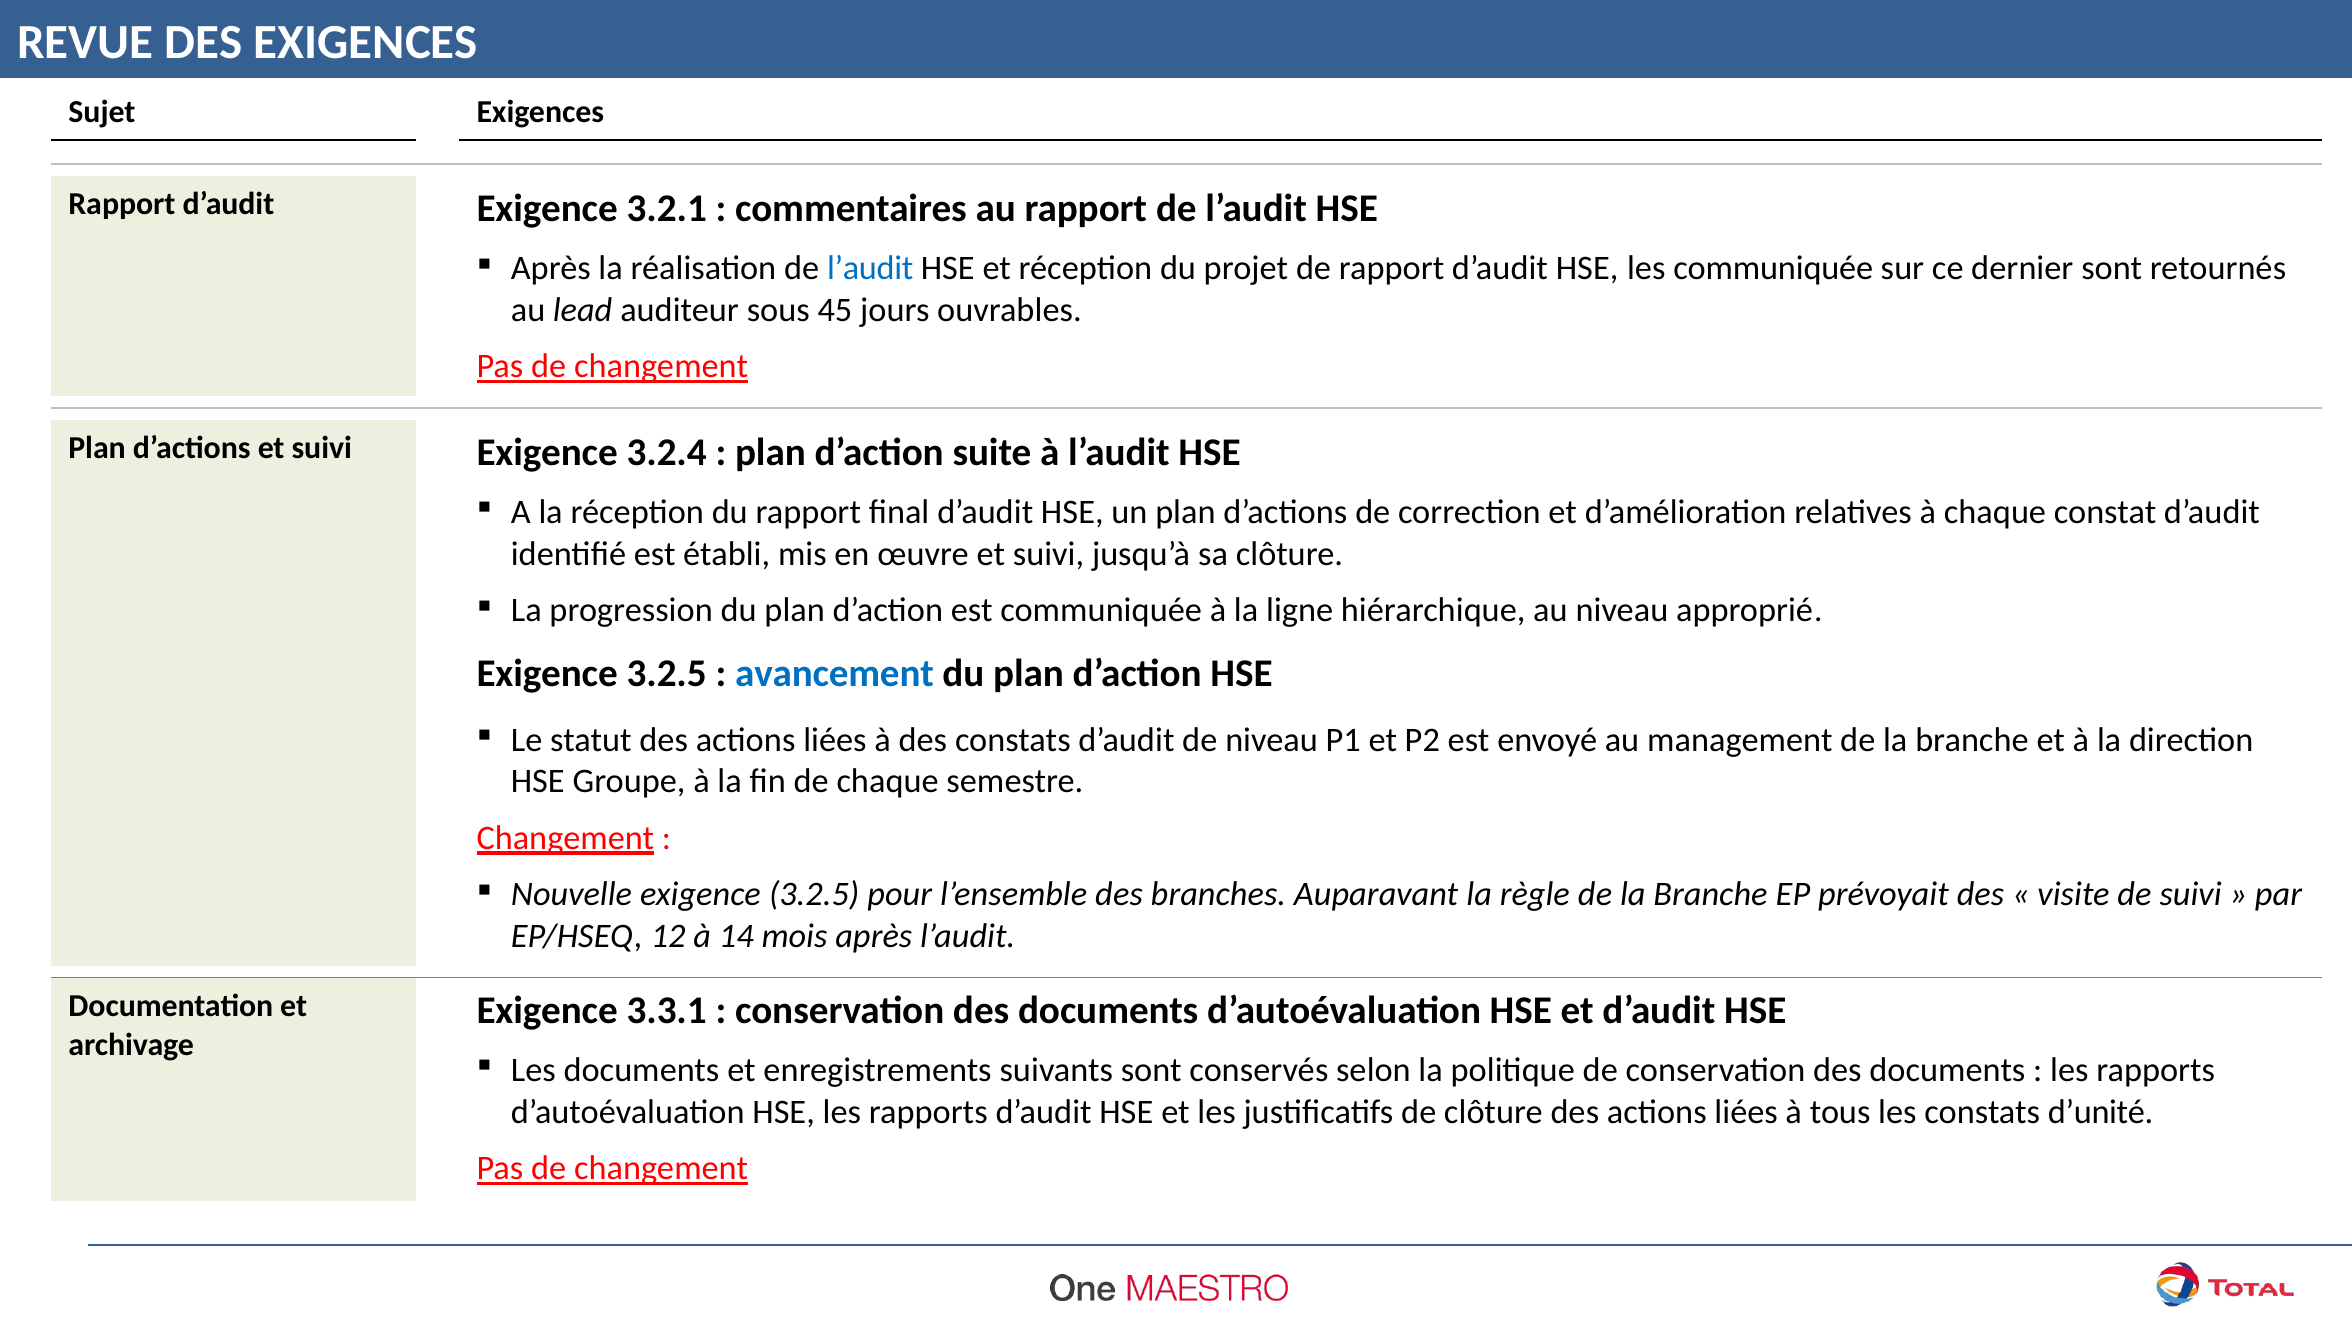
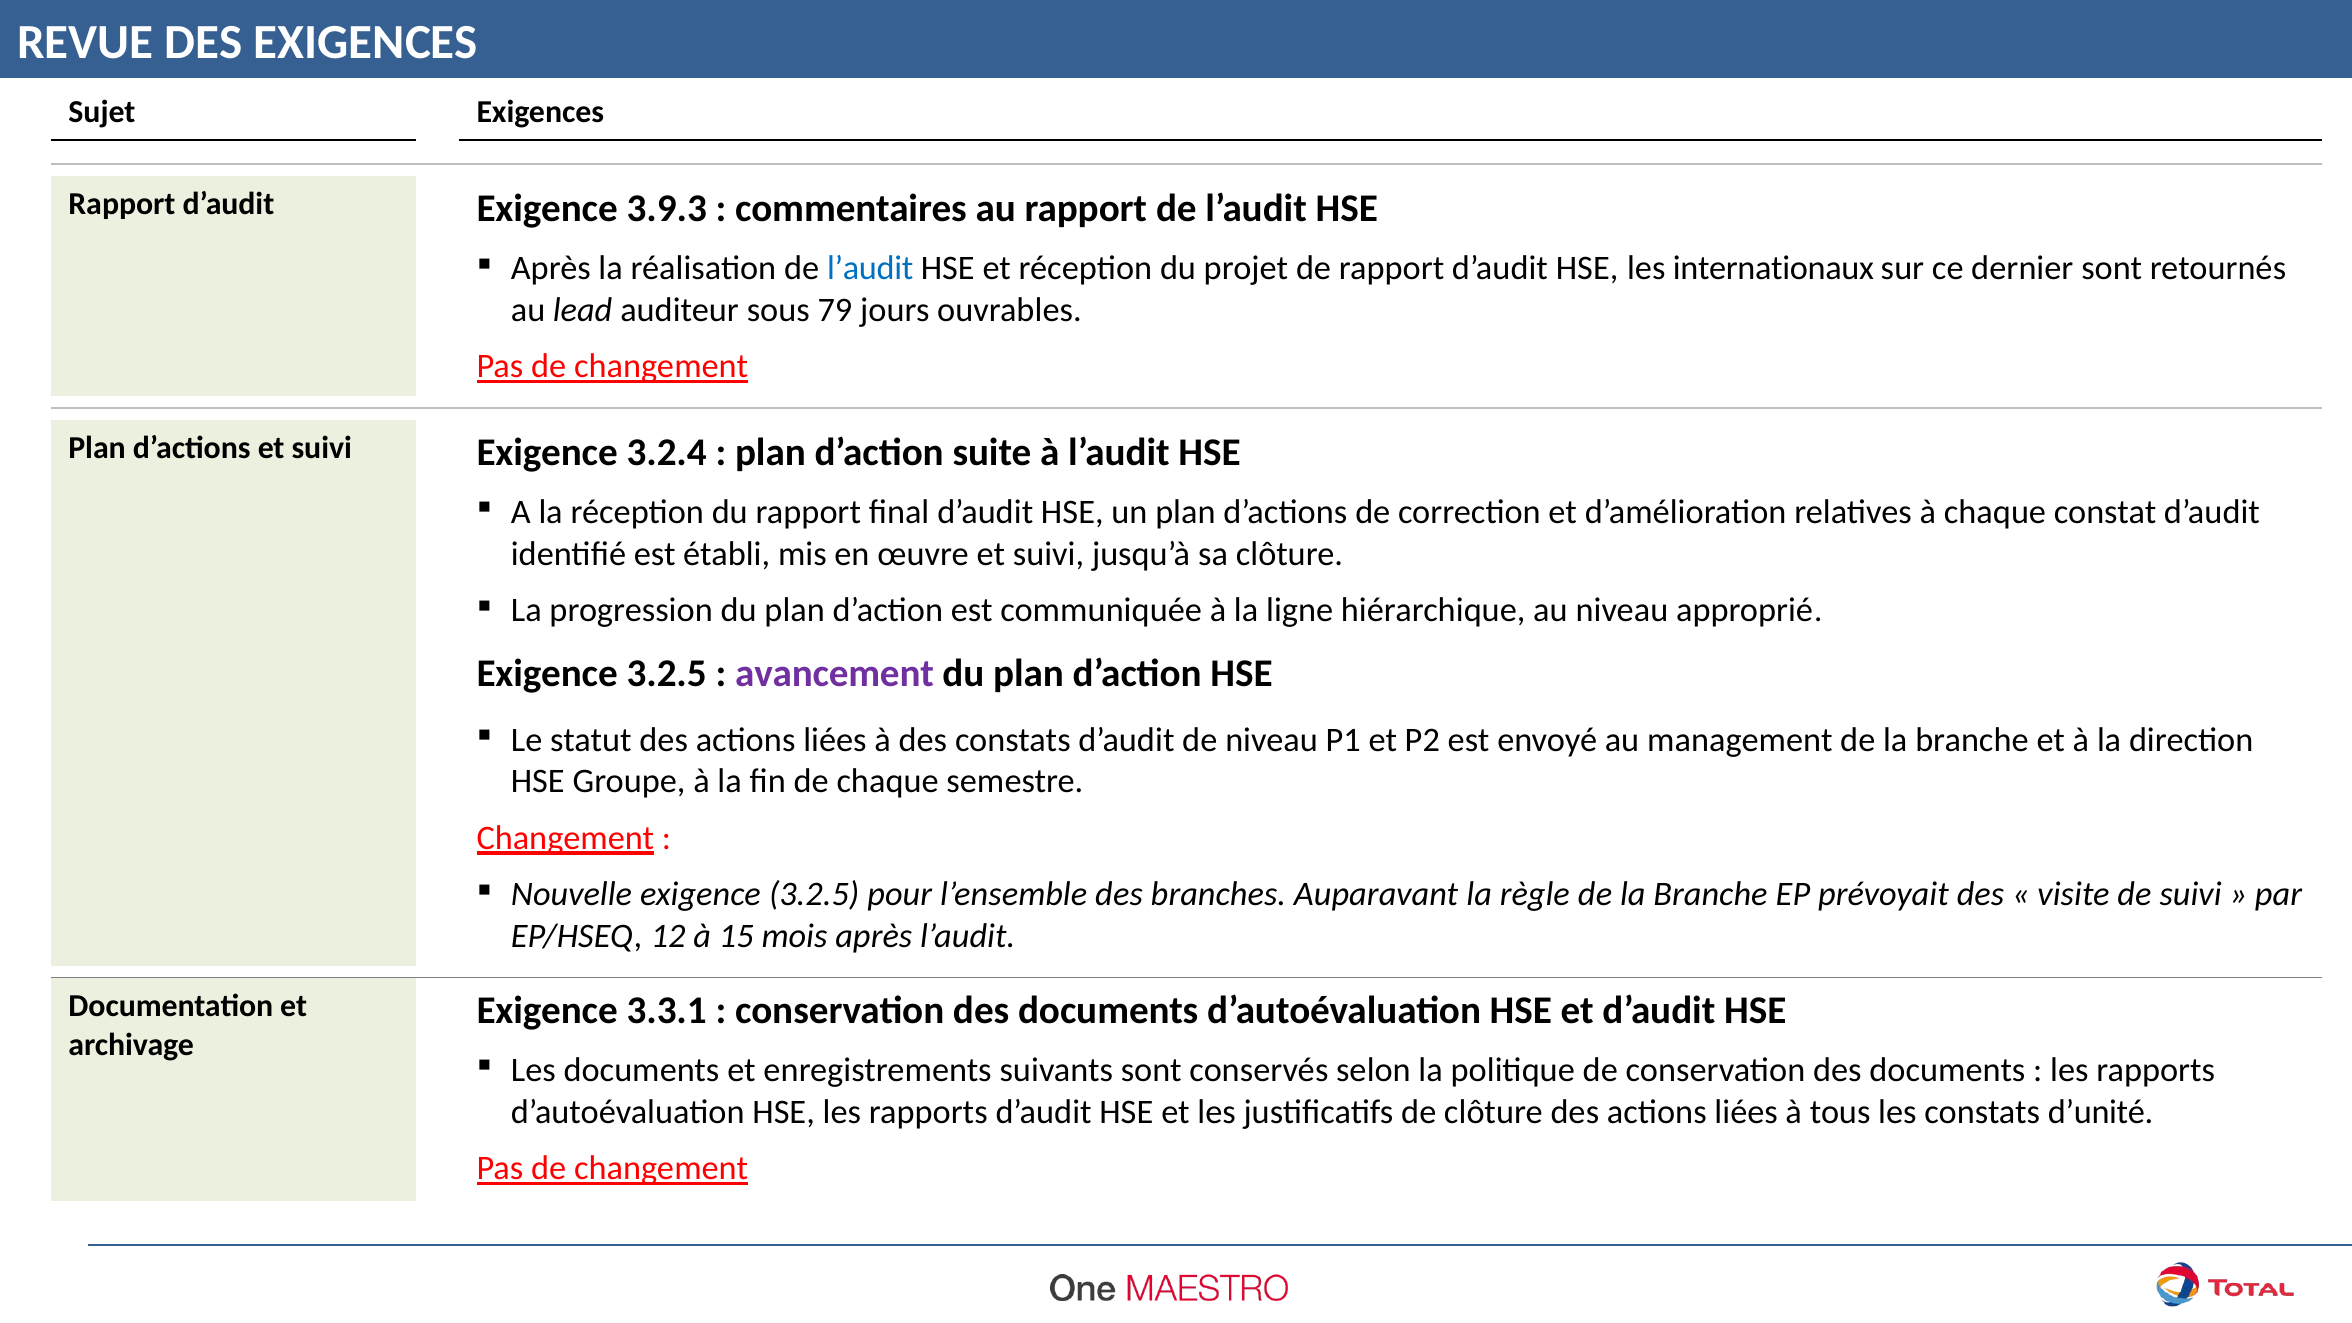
3.2.1: 3.2.1 -> 3.9.3
les communiquée: communiquée -> internationaux
45: 45 -> 79
avancement colour: blue -> purple
14: 14 -> 15
